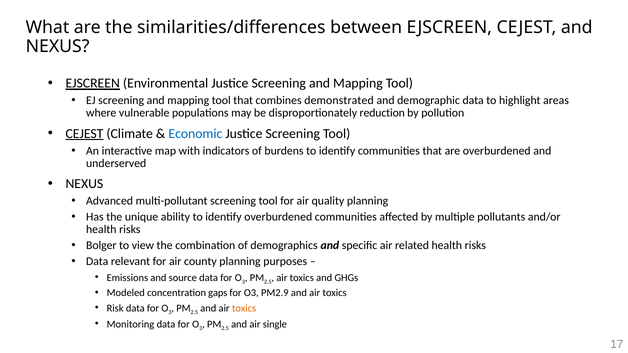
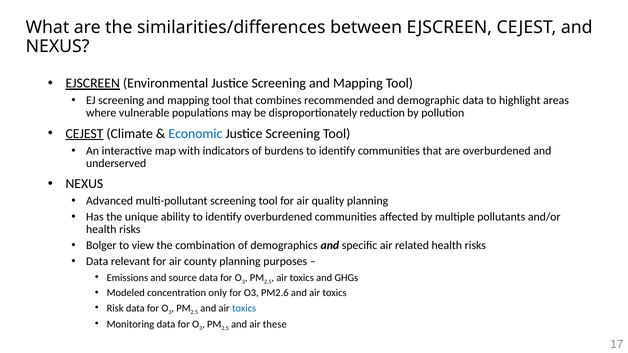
demonstrated: demonstrated -> recommended
gaps: gaps -> only
PM2.9: PM2.9 -> PM2.6
toxics at (244, 309) colour: orange -> blue
single: single -> these
